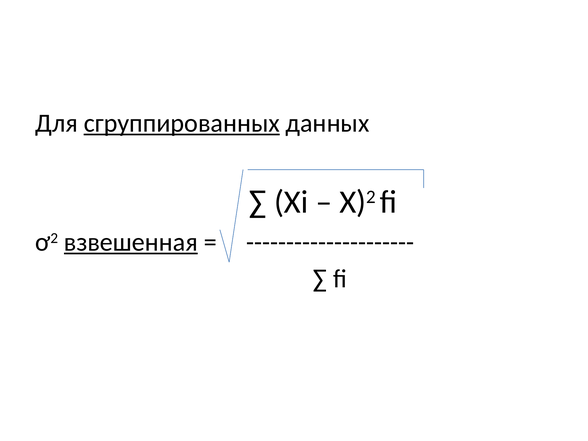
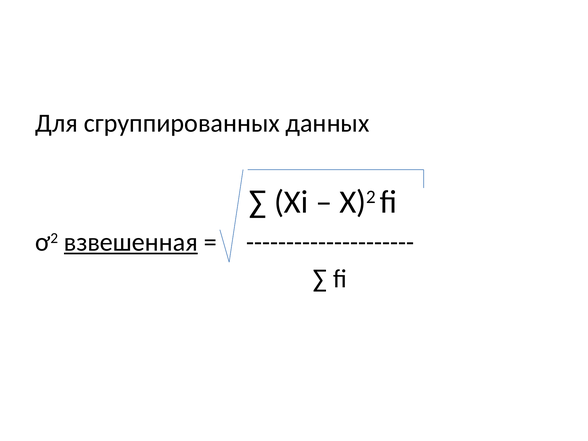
сгруппированных underline: present -> none
